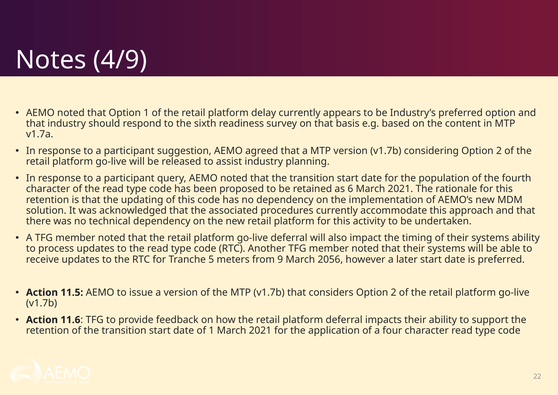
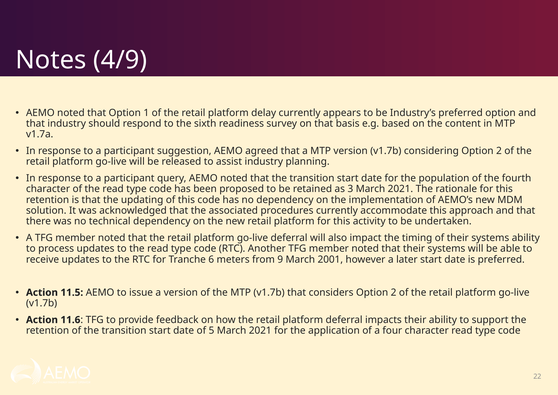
6: 6 -> 3
5: 5 -> 6
2056: 2056 -> 2001
of 1: 1 -> 5
